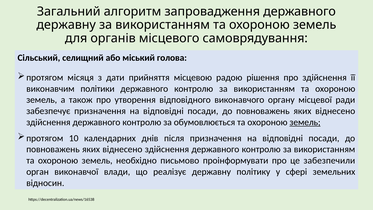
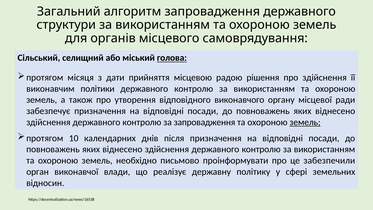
державну at (66, 25): державну -> структури
голова underline: none -> present
за обумовлюється: обумовлюється -> запровадження
